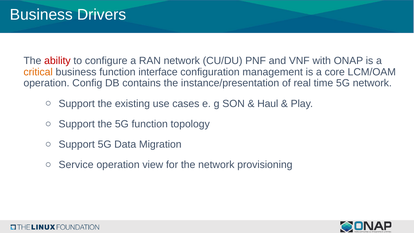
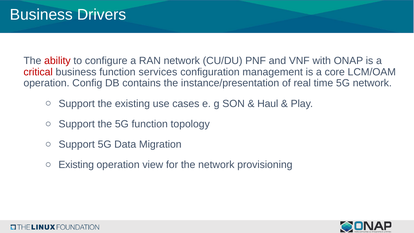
critical colour: orange -> red
interface: interface -> services
Service at (76, 165): Service -> Existing
